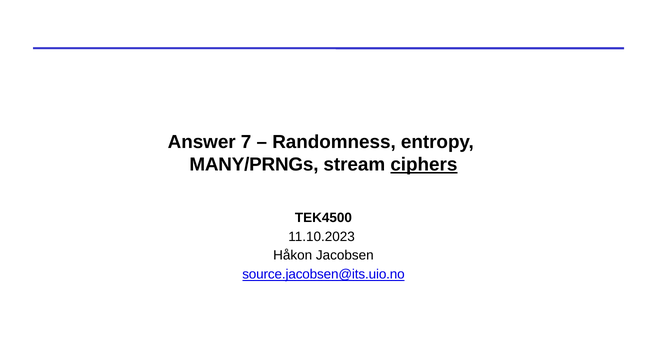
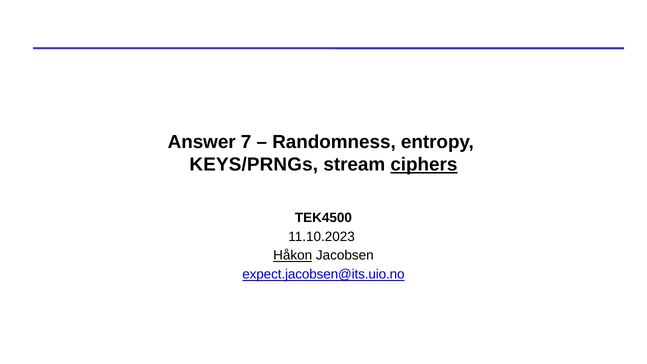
MANY/PRNGs: MANY/PRNGs -> KEYS/PRNGs
Håkon underline: none -> present
source.jacobsen@its.uio.no: source.jacobsen@its.uio.no -> expect.jacobsen@its.uio.no
